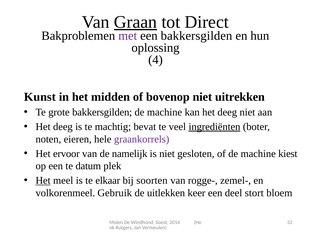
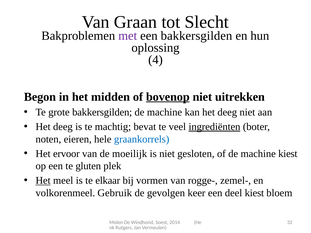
Graan underline: present -> none
Direct: Direct -> Slecht
Kunst: Kunst -> Begon
bovenop underline: none -> present
graankorrels colour: purple -> blue
namelijk: namelijk -> moeilijk
datum: datum -> gluten
soorten: soorten -> vormen
uitlekken: uitlekken -> gevolgen
deel stort: stort -> kiest
